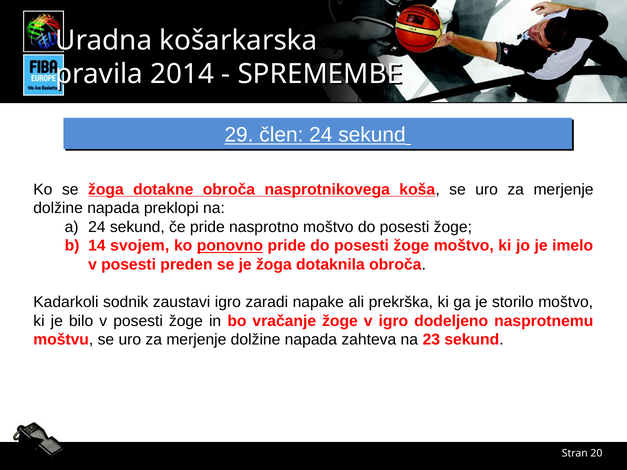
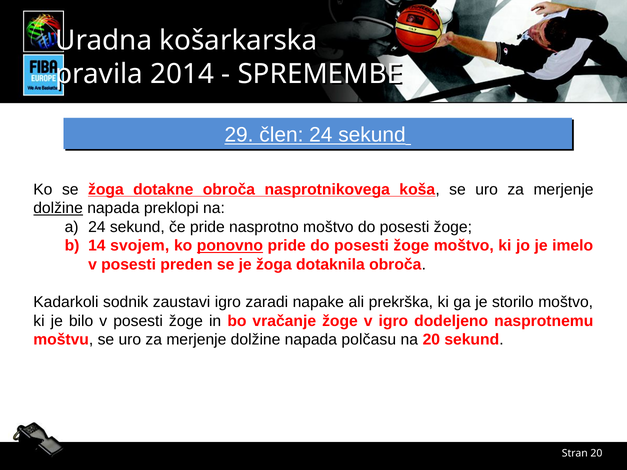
dolžine at (58, 208) underline: none -> present
zahteva: zahteva -> polčasu
na 23: 23 -> 20
